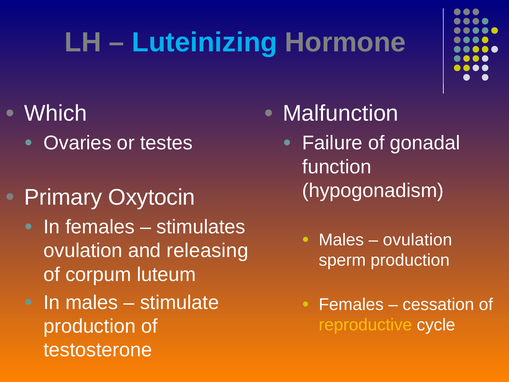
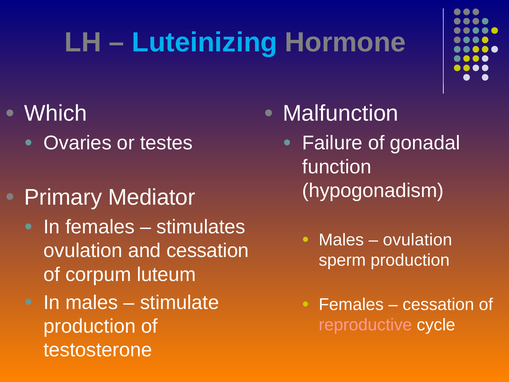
Oxytocin: Oxytocin -> Mediator
and releasing: releasing -> cessation
reproductive colour: yellow -> pink
